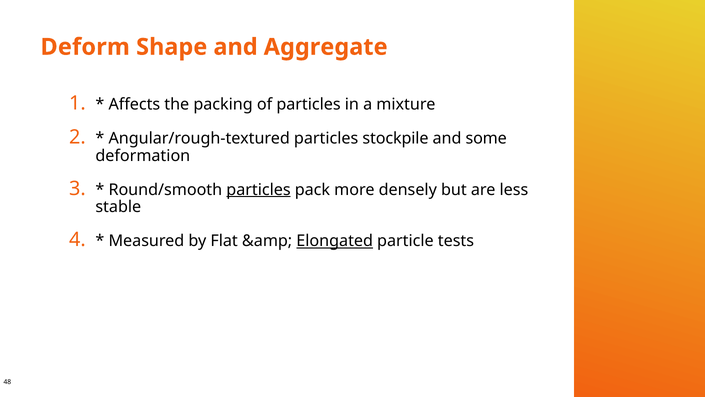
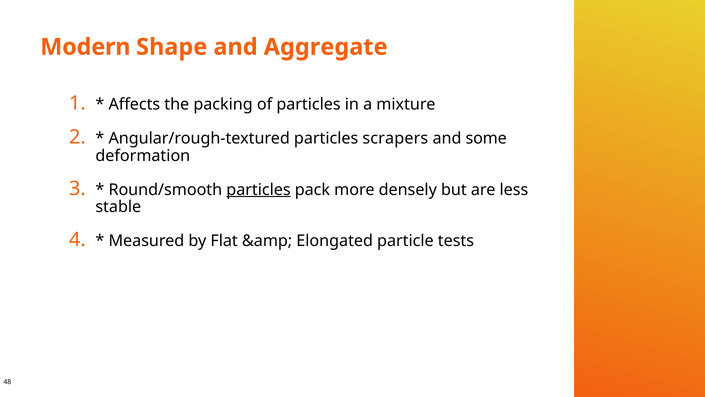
Deform: Deform -> Modern
stockpile: stockpile -> scrapers
Elongated underline: present -> none
